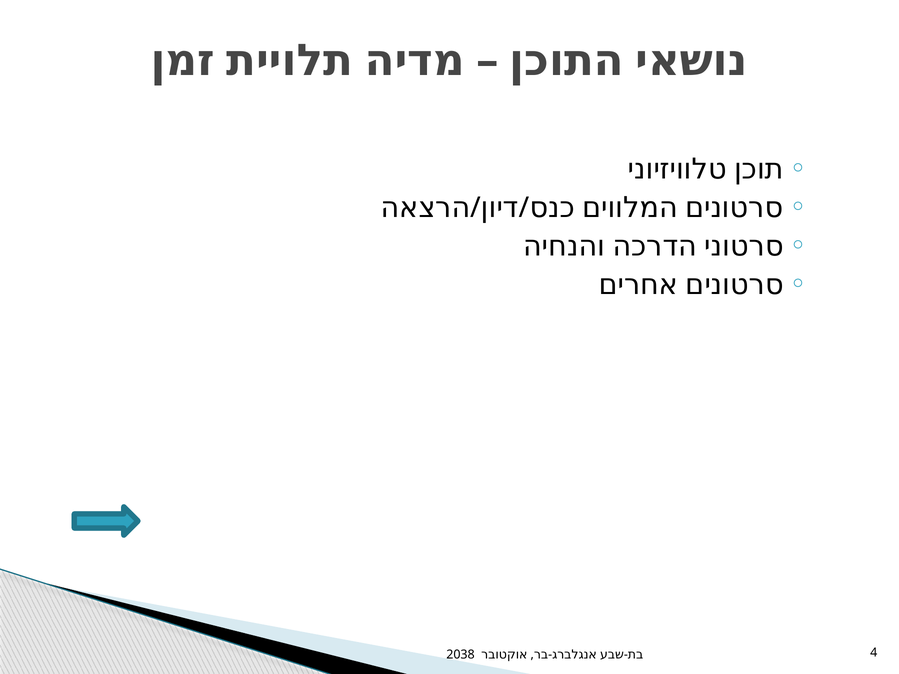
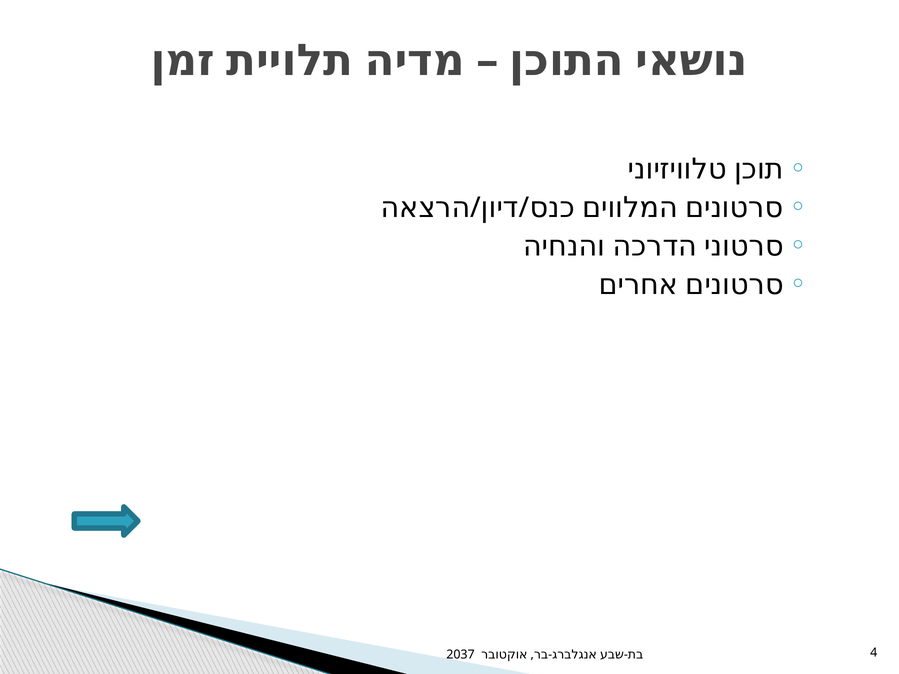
2038: 2038 -> 2037
